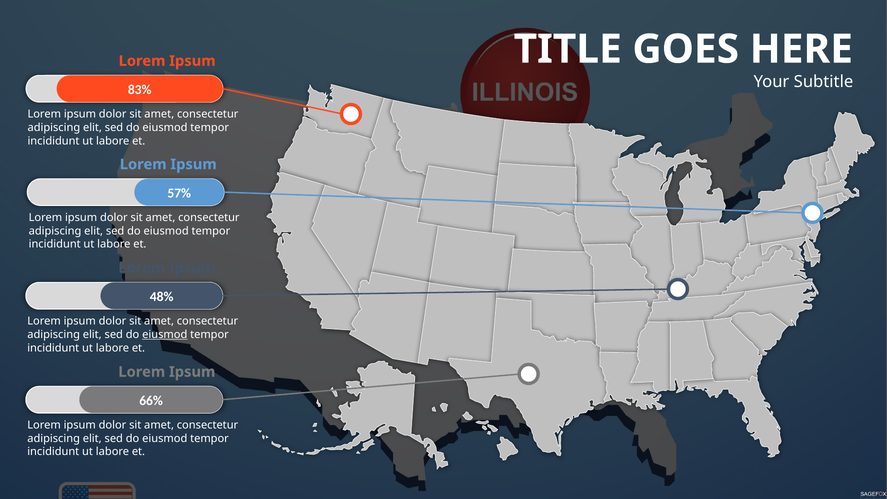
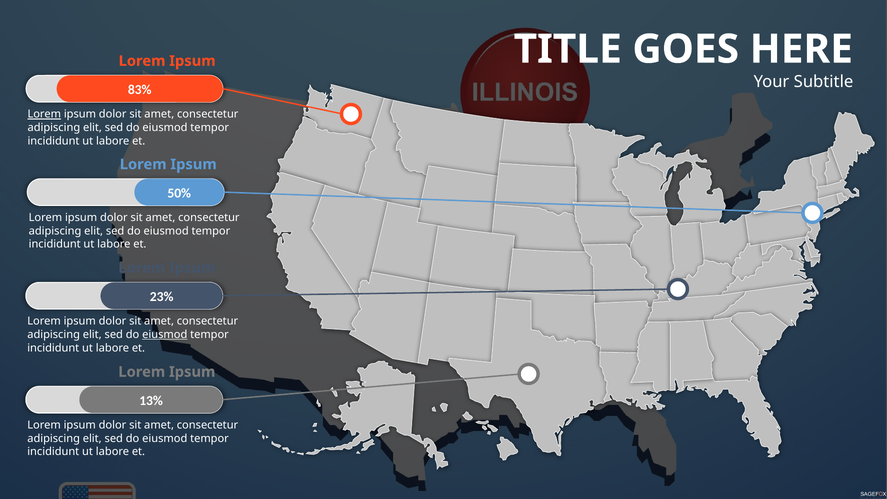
Lorem at (44, 114) underline: none -> present
57%: 57% -> 50%
48%: 48% -> 23%
66%: 66% -> 13%
